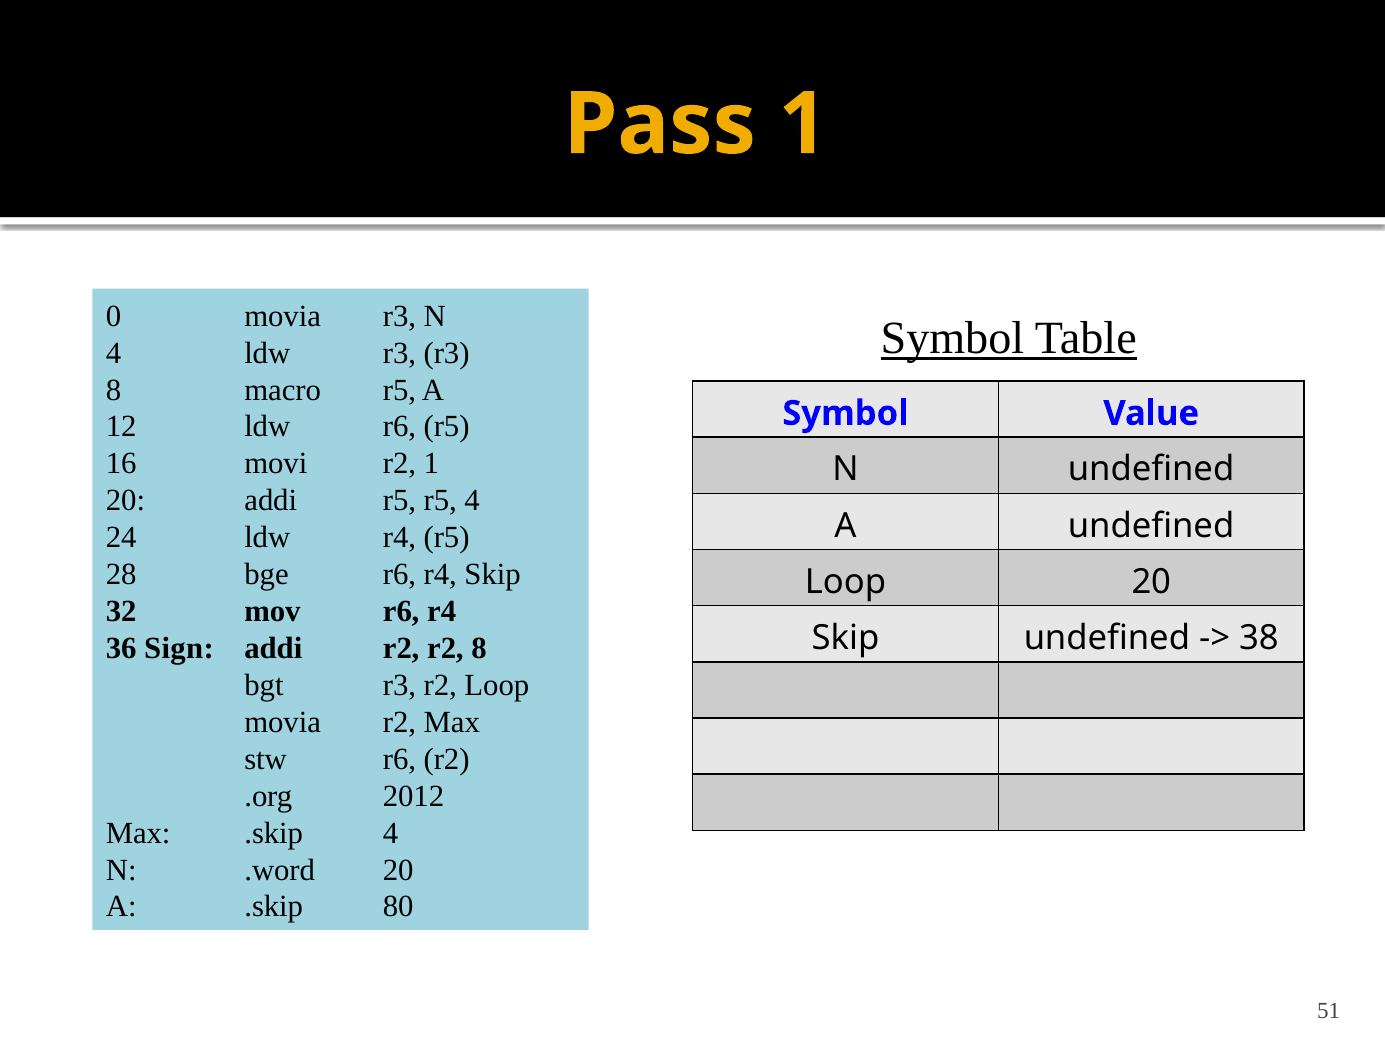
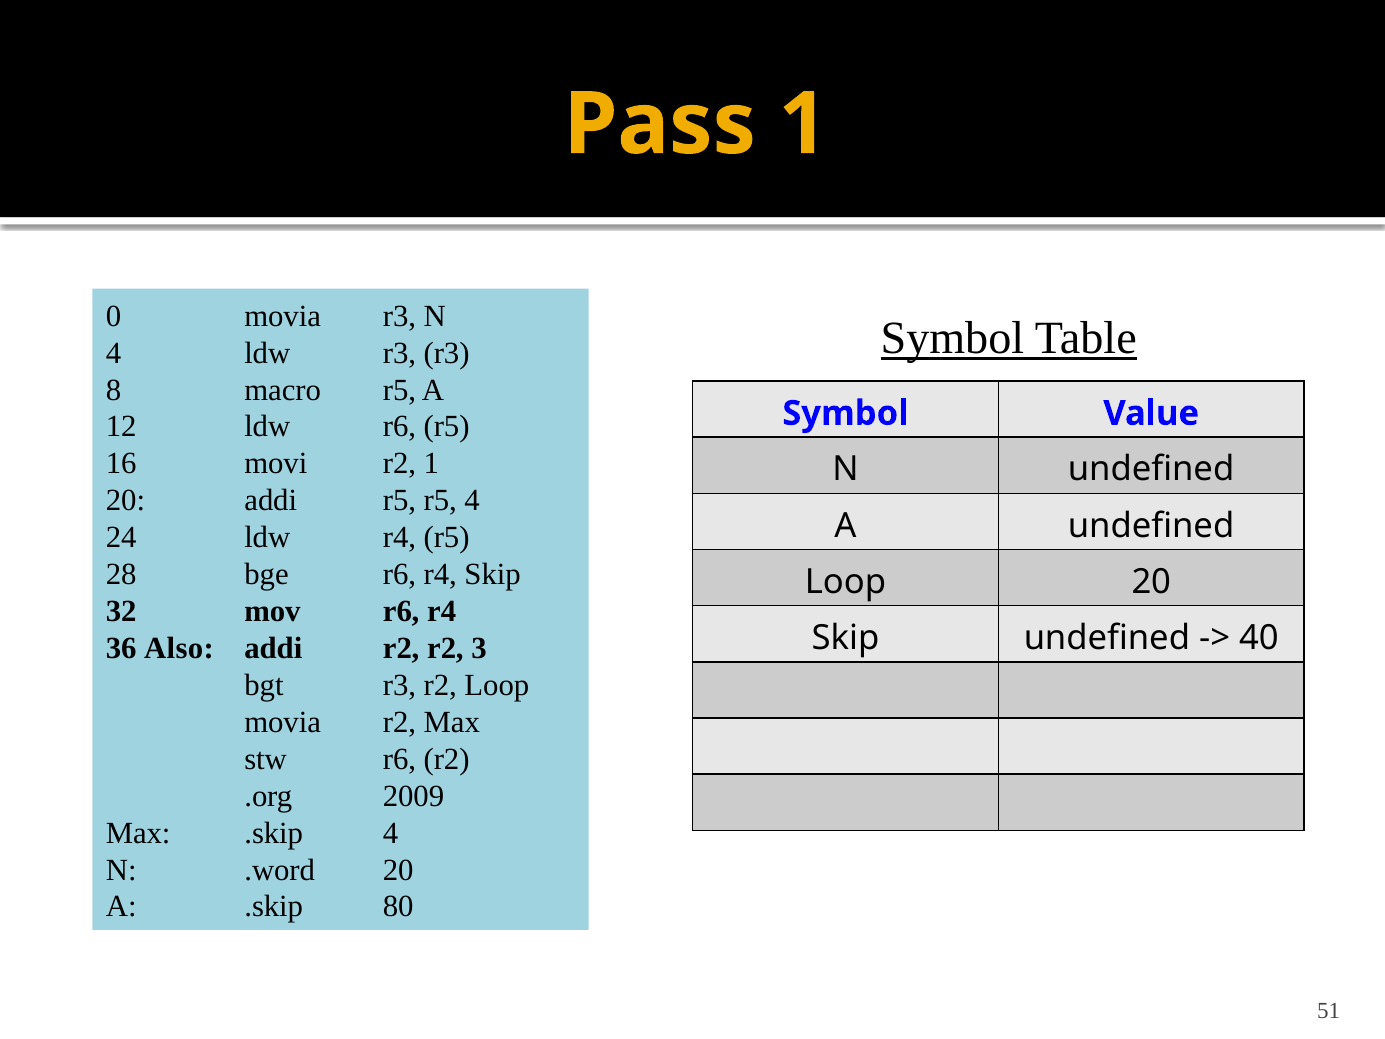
38: 38 -> 40
Sign: Sign -> Also
r2 8: 8 -> 3
2012: 2012 -> 2009
